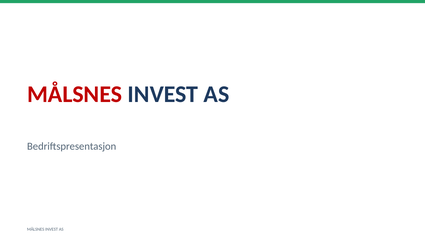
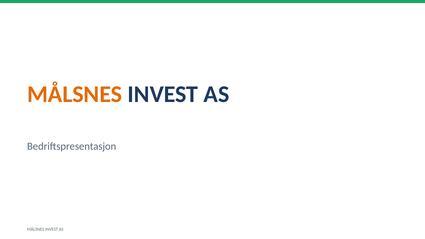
MÅLSNES at (75, 94) colour: red -> orange
